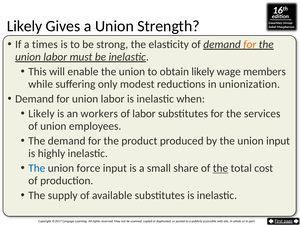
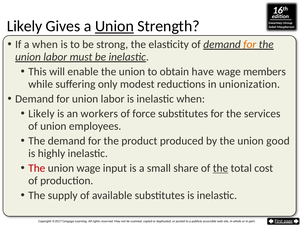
Union at (114, 26) underline: none -> present
a times: times -> when
obtain likely: likely -> have
of labor: labor -> force
union input: input -> good
The at (37, 168) colour: blue -> red
union force: force -> wage
